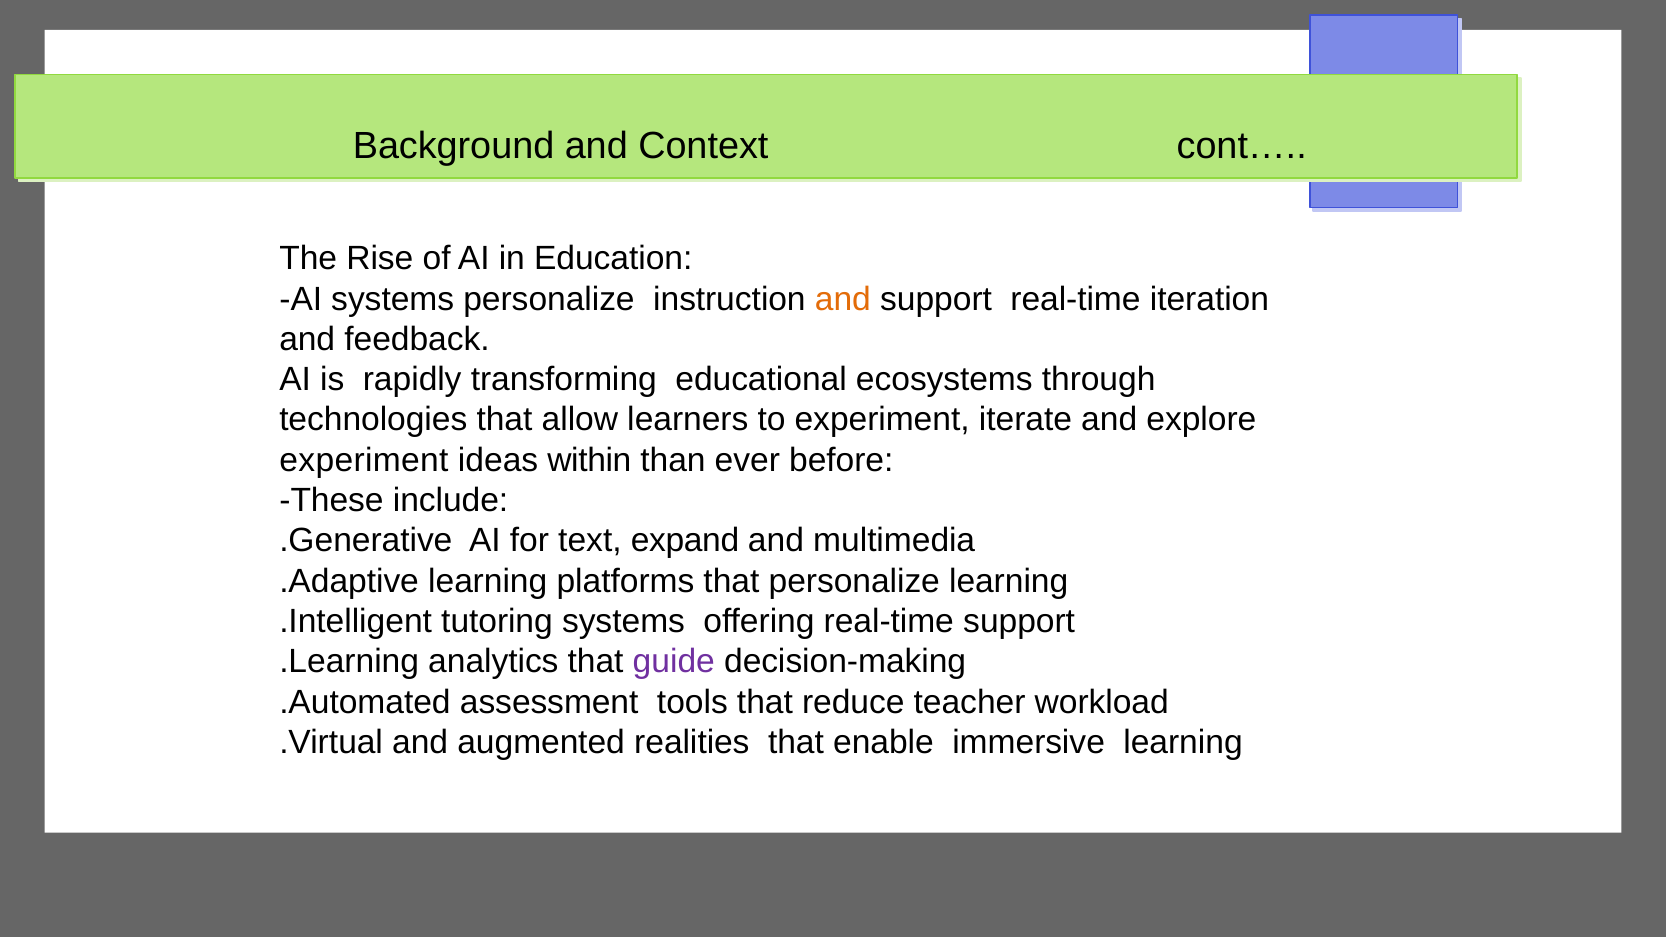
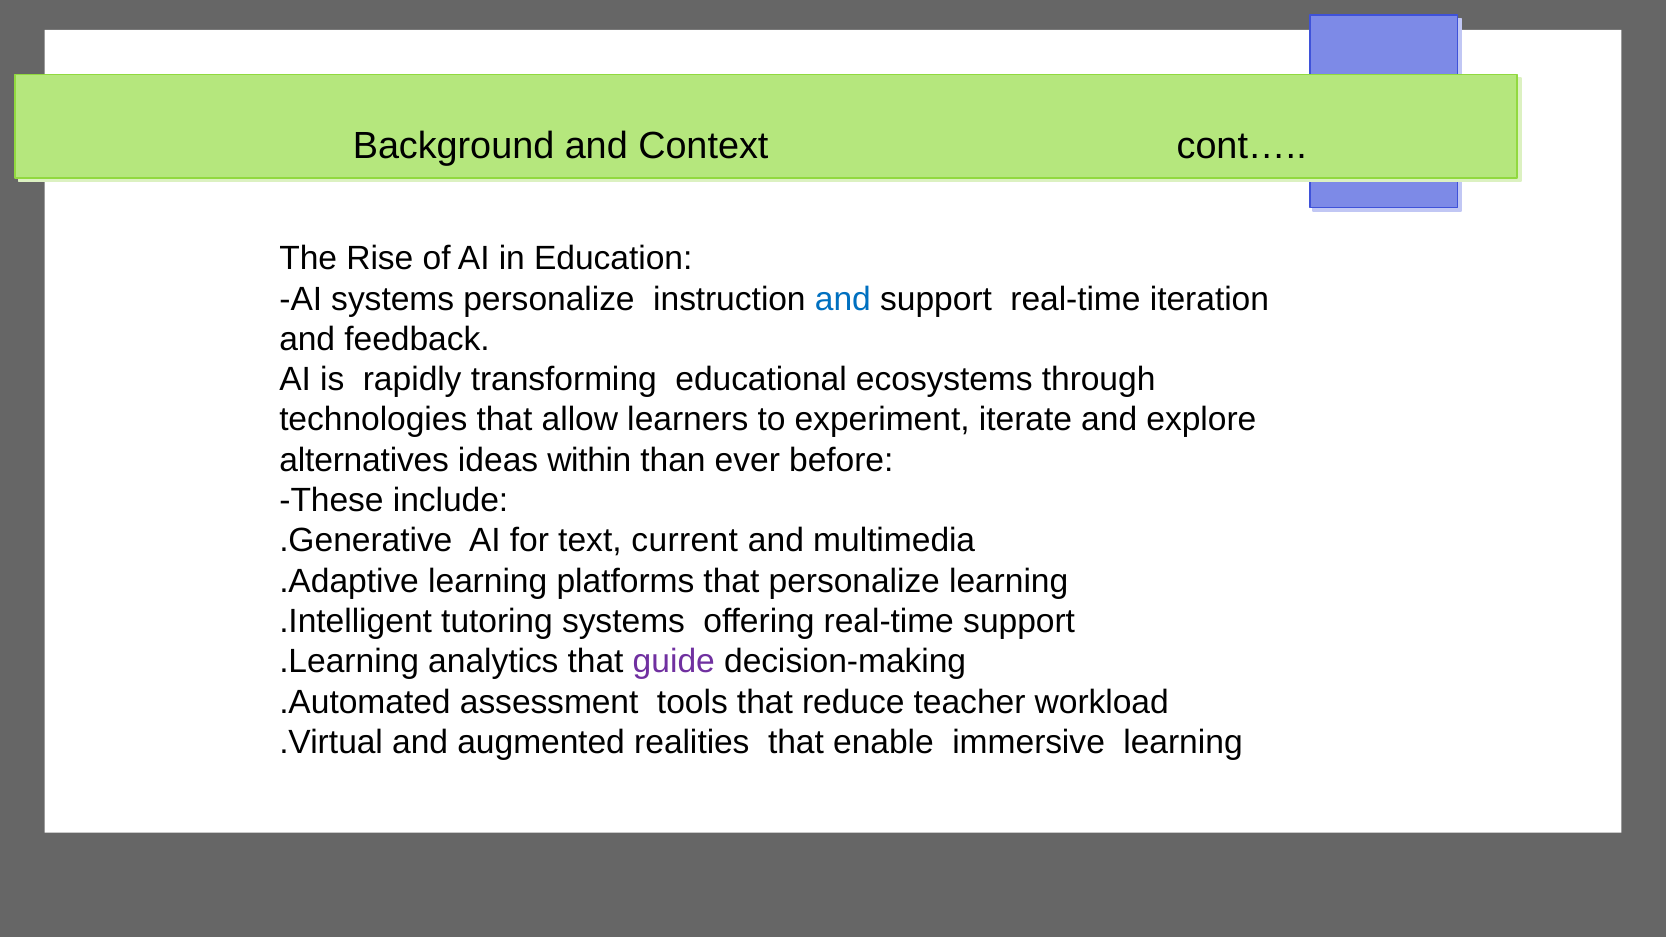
and at (843, 299) colour: orange -> blue
experiment at (364, 460): experiment -> alternatives
expand: expand -> current
